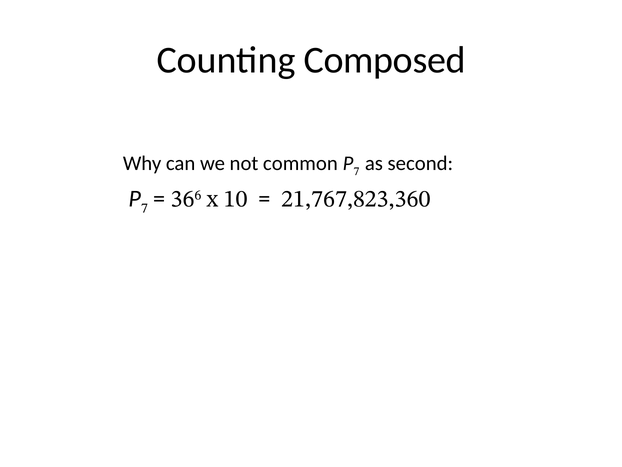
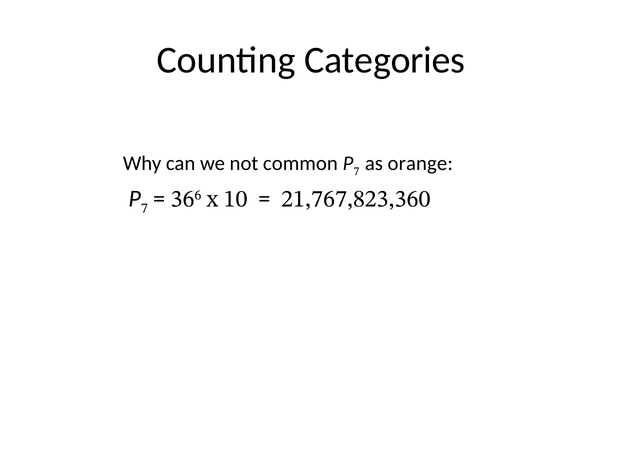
Composed: Composed -> Categories
second: second -> orange
